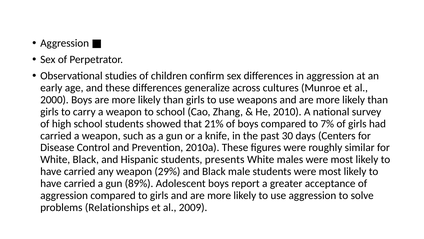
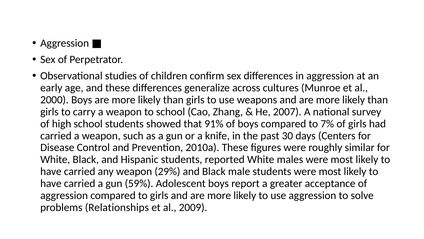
2010: 2010 -> 2007
21%: 21% -> 91%
presents: presents -> reported
89%: 89% -> 59%
